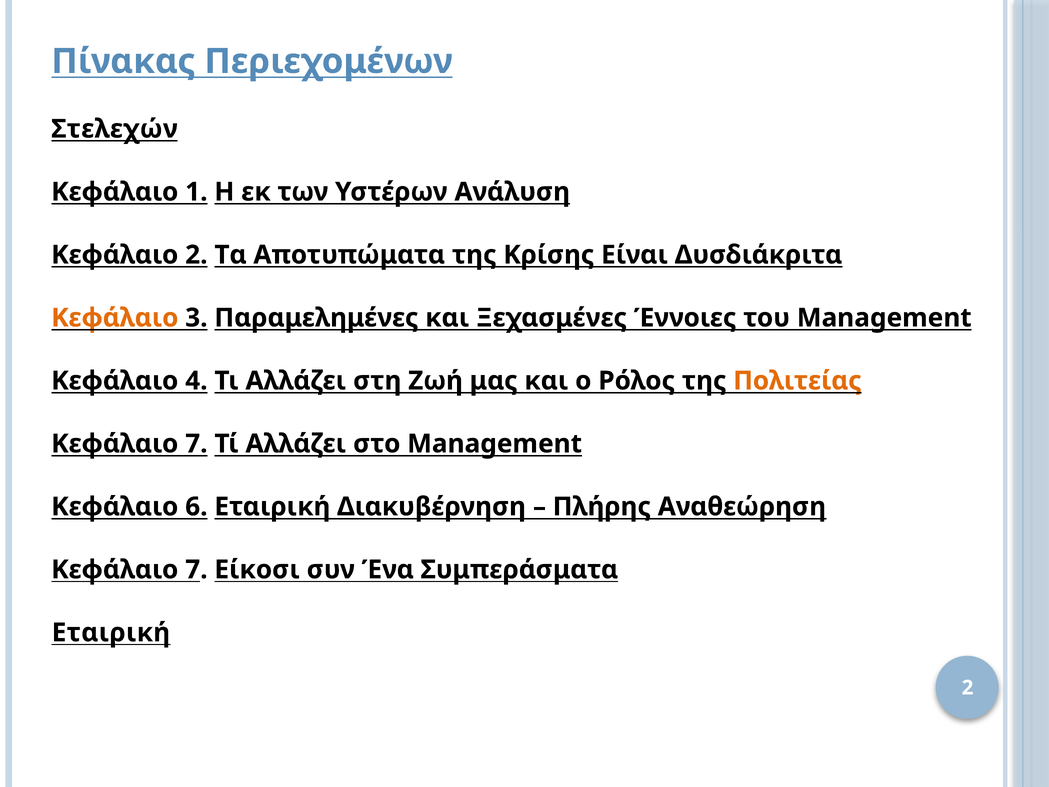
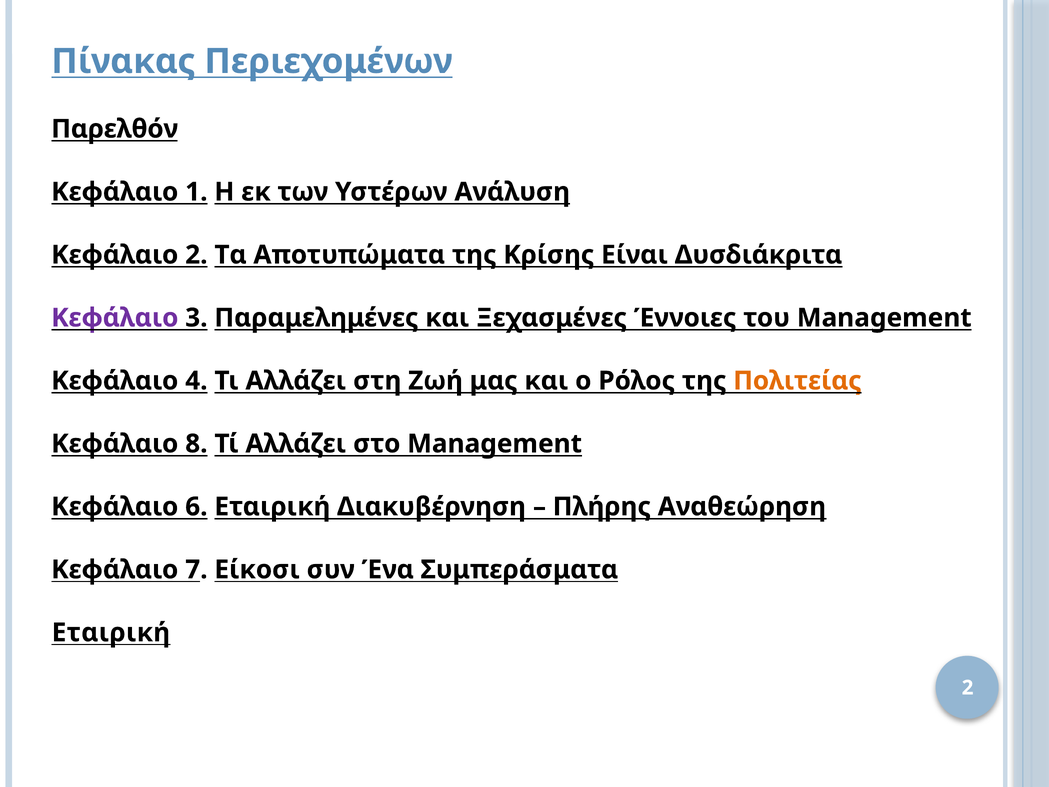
Στελεχών: Στελεχών -> Παρελθόν
Κεφάλαιο at (115, 318) colour: orange -> purple
7 at (196, 444): 7 -> 8
